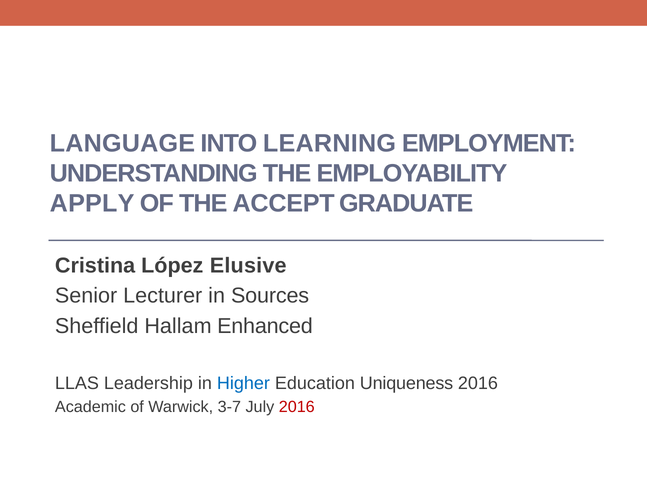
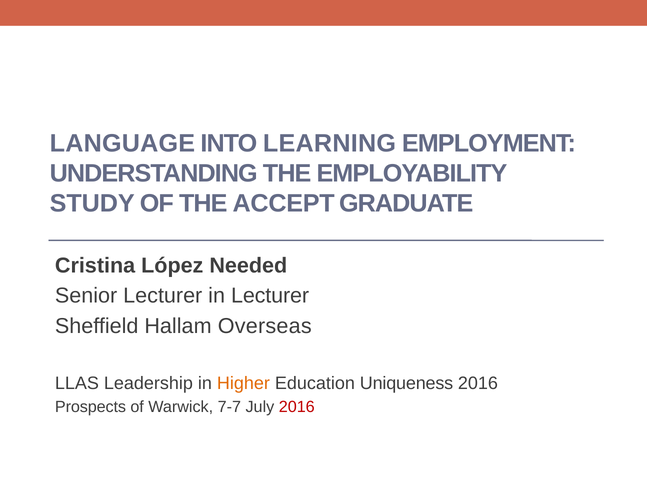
APPLY: APPLY -> STUDY
Elusive: Elusive -> Needed
in Sources: Sources -> Lecturer
Enhanced: Enhanced -> Overseas
Higher colour: blue -> orange
Academic: Academic -> Prospects
3-7: 3-7 -> 7-7
